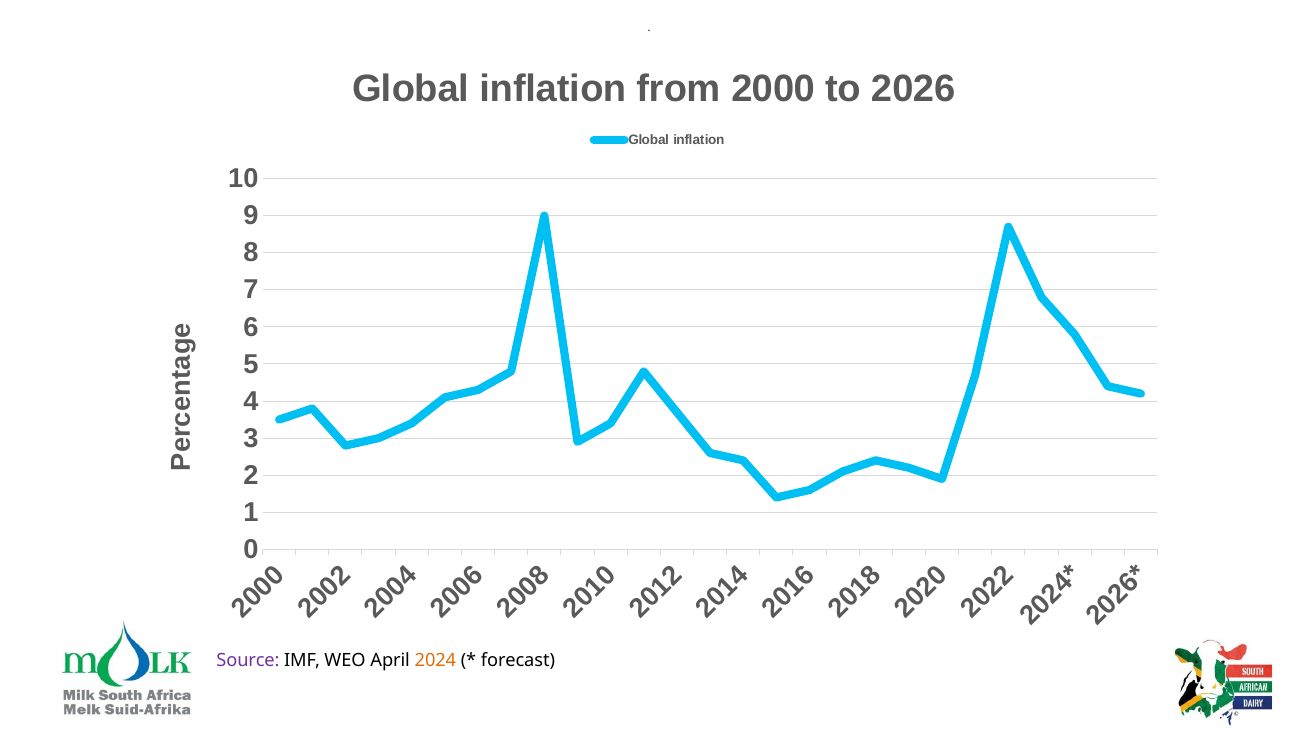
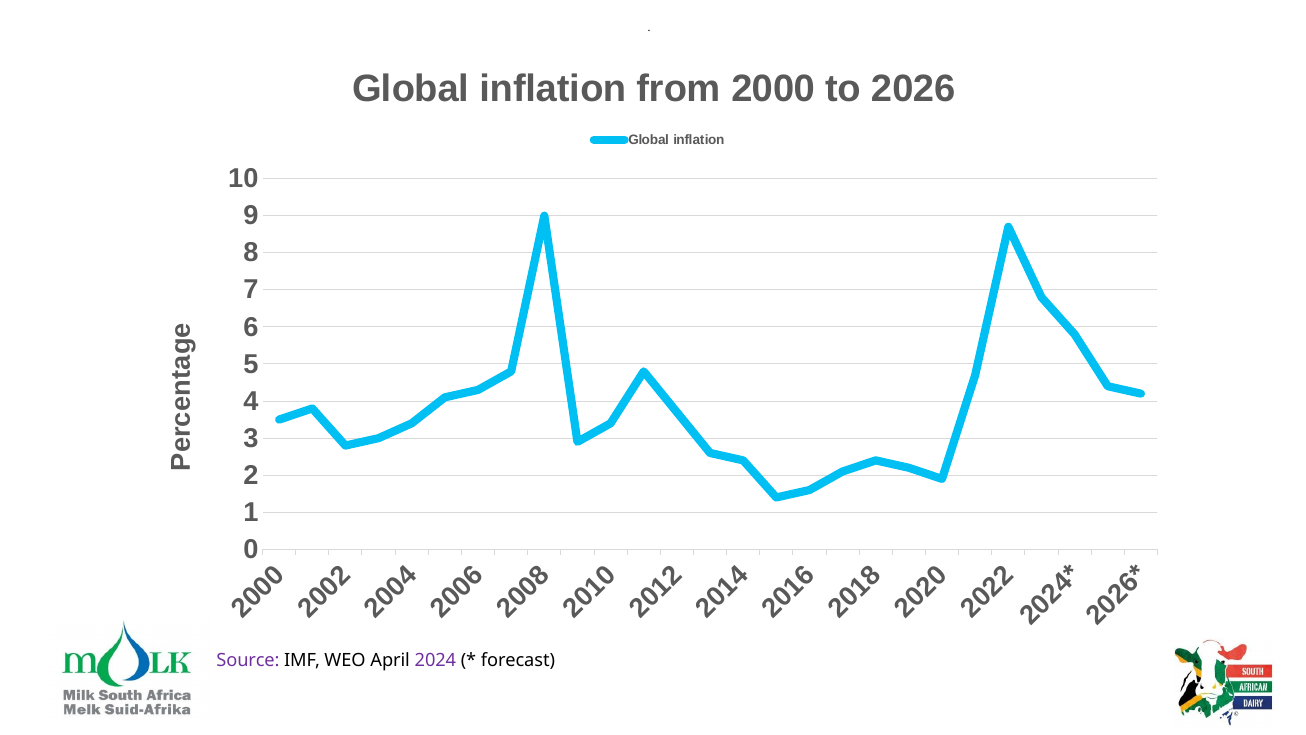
2024 colour: orange -> purple
